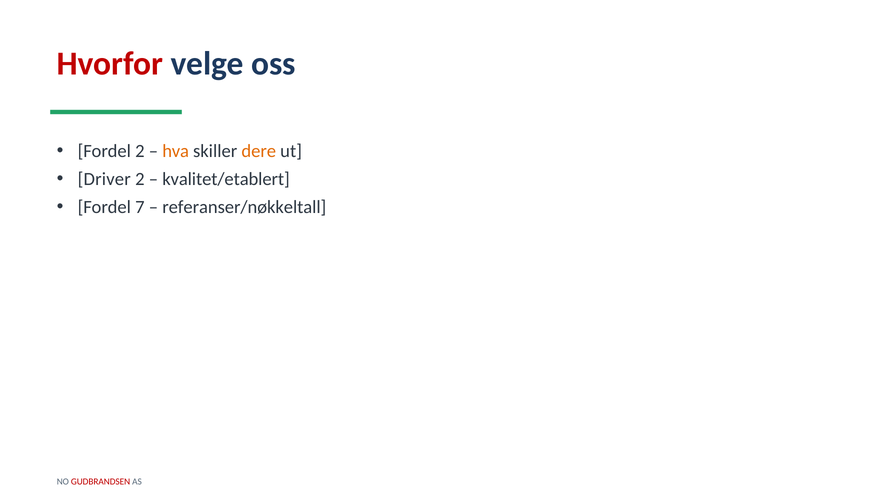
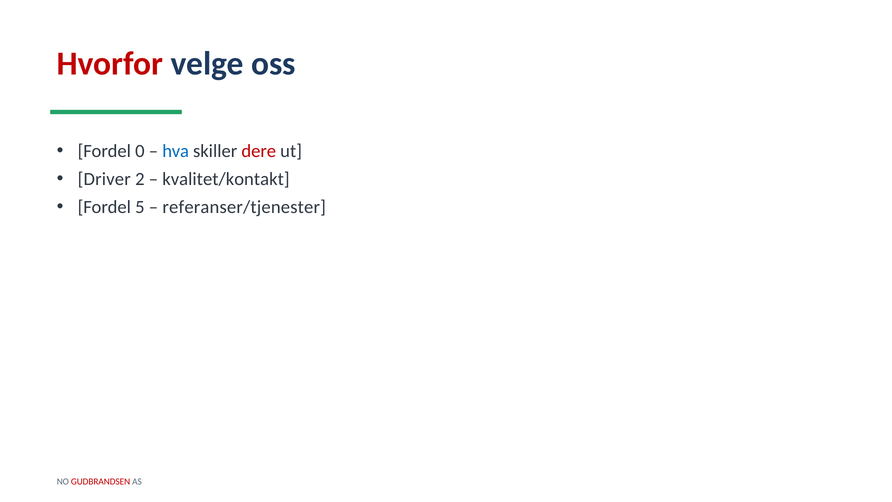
Fordel 2: 2 -> 0
hva colour: orange -> blue
dere colour: orange -> red
kvalitet/etablert: kvalitet/etablert -> kvalitet/kontakt
7: 7 -> 5
referanser/nøkkeltall: referanser/nøkkeltall -> referanser/tjenester
